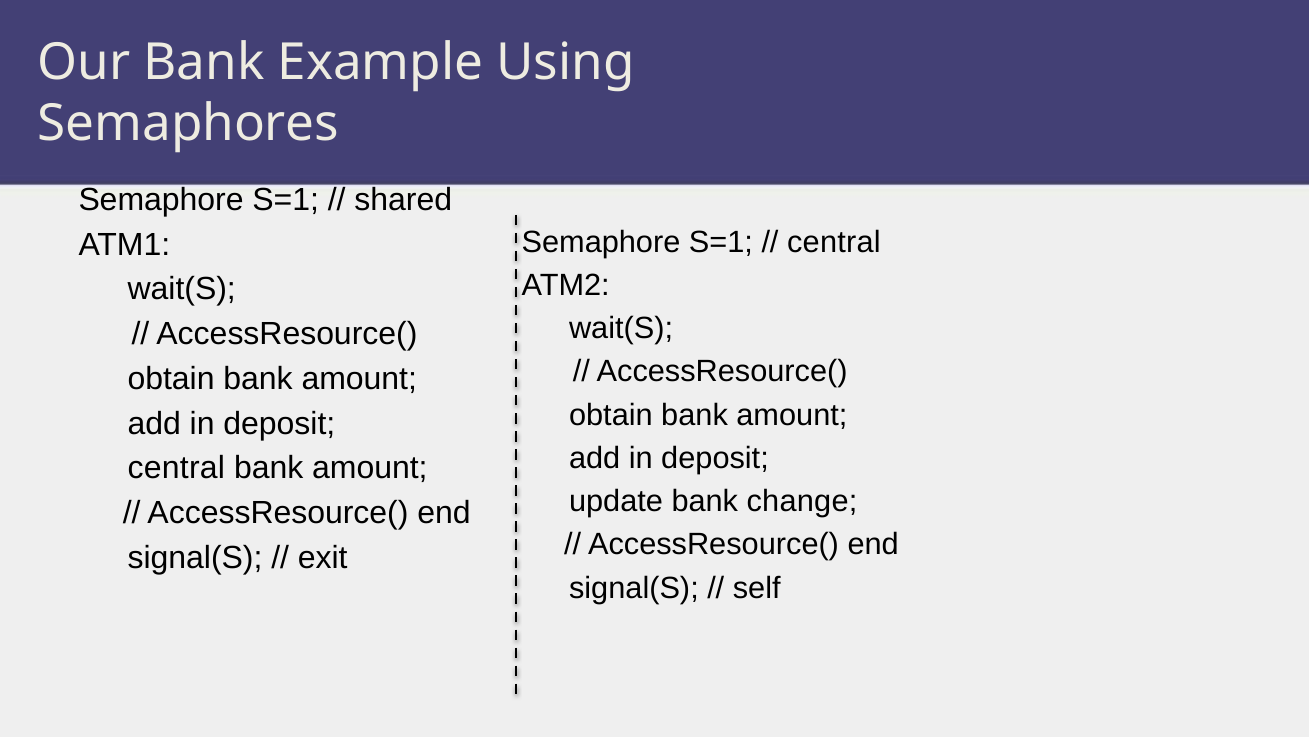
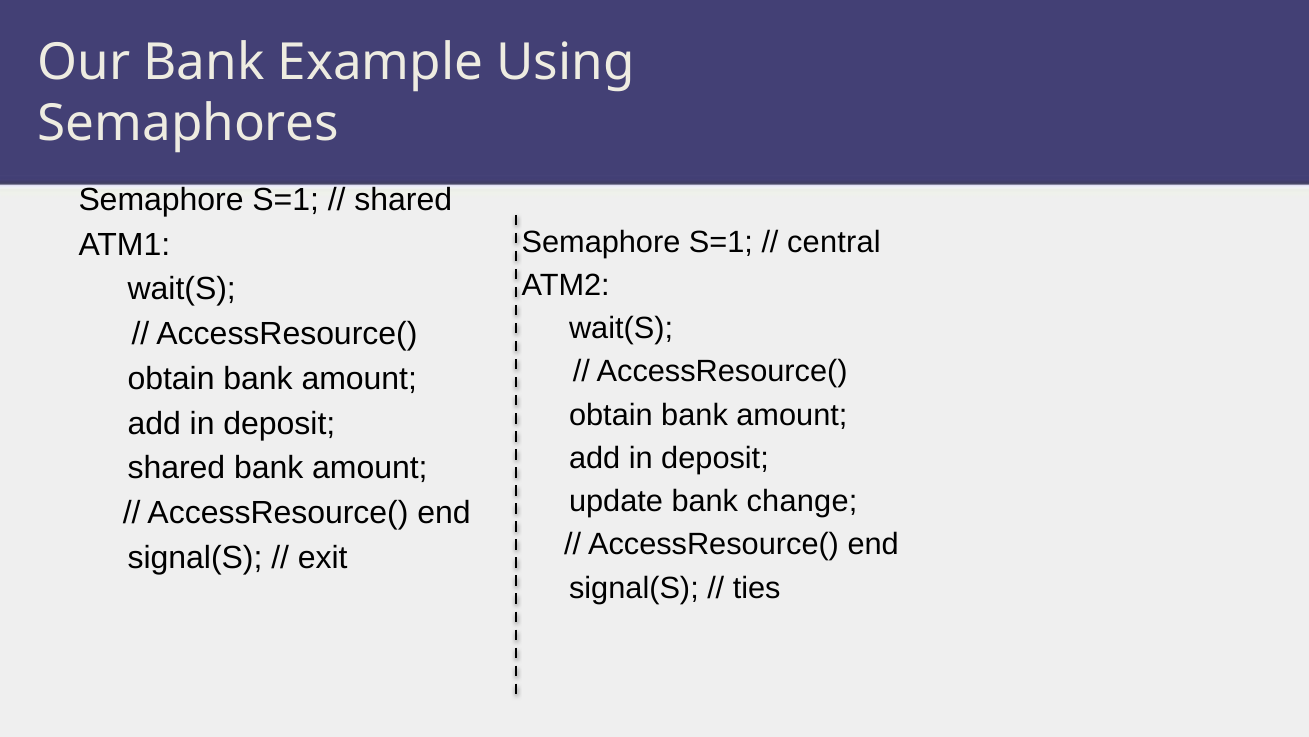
central at (176, 469): central -> shared
self: self -> ties
